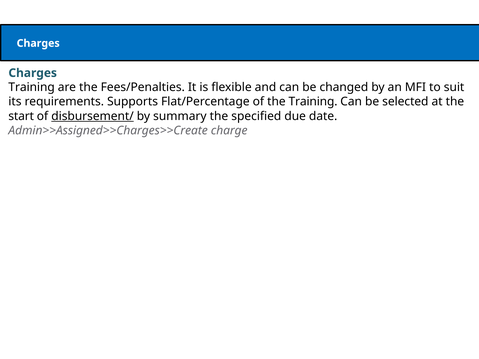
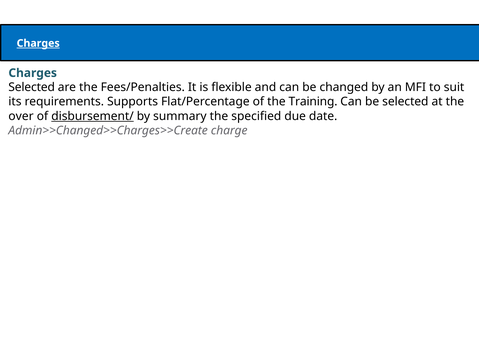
Charges at (38, 43) underline: none -> present
Training at (32, 87): Training -> Selected
start: start -> over
Admin>>Assigned>>Charges>>Create: Admin>>Assigned>>Charges>>Create -> Admin>>Changed>>Charges>>Create
